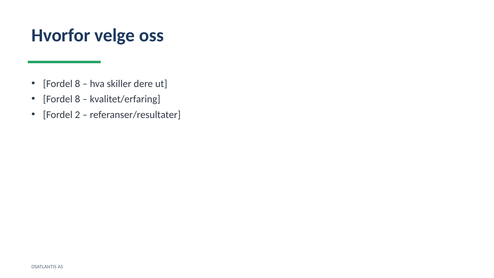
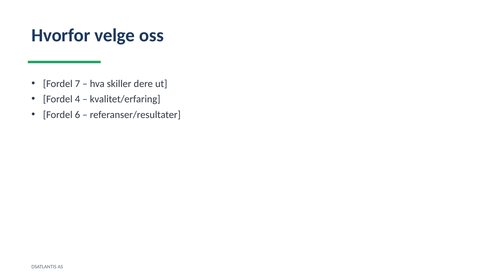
8 at (77, 84): 8 -> 7
8 at (77, 99): 8 -> 4
2: 2 -> 6
